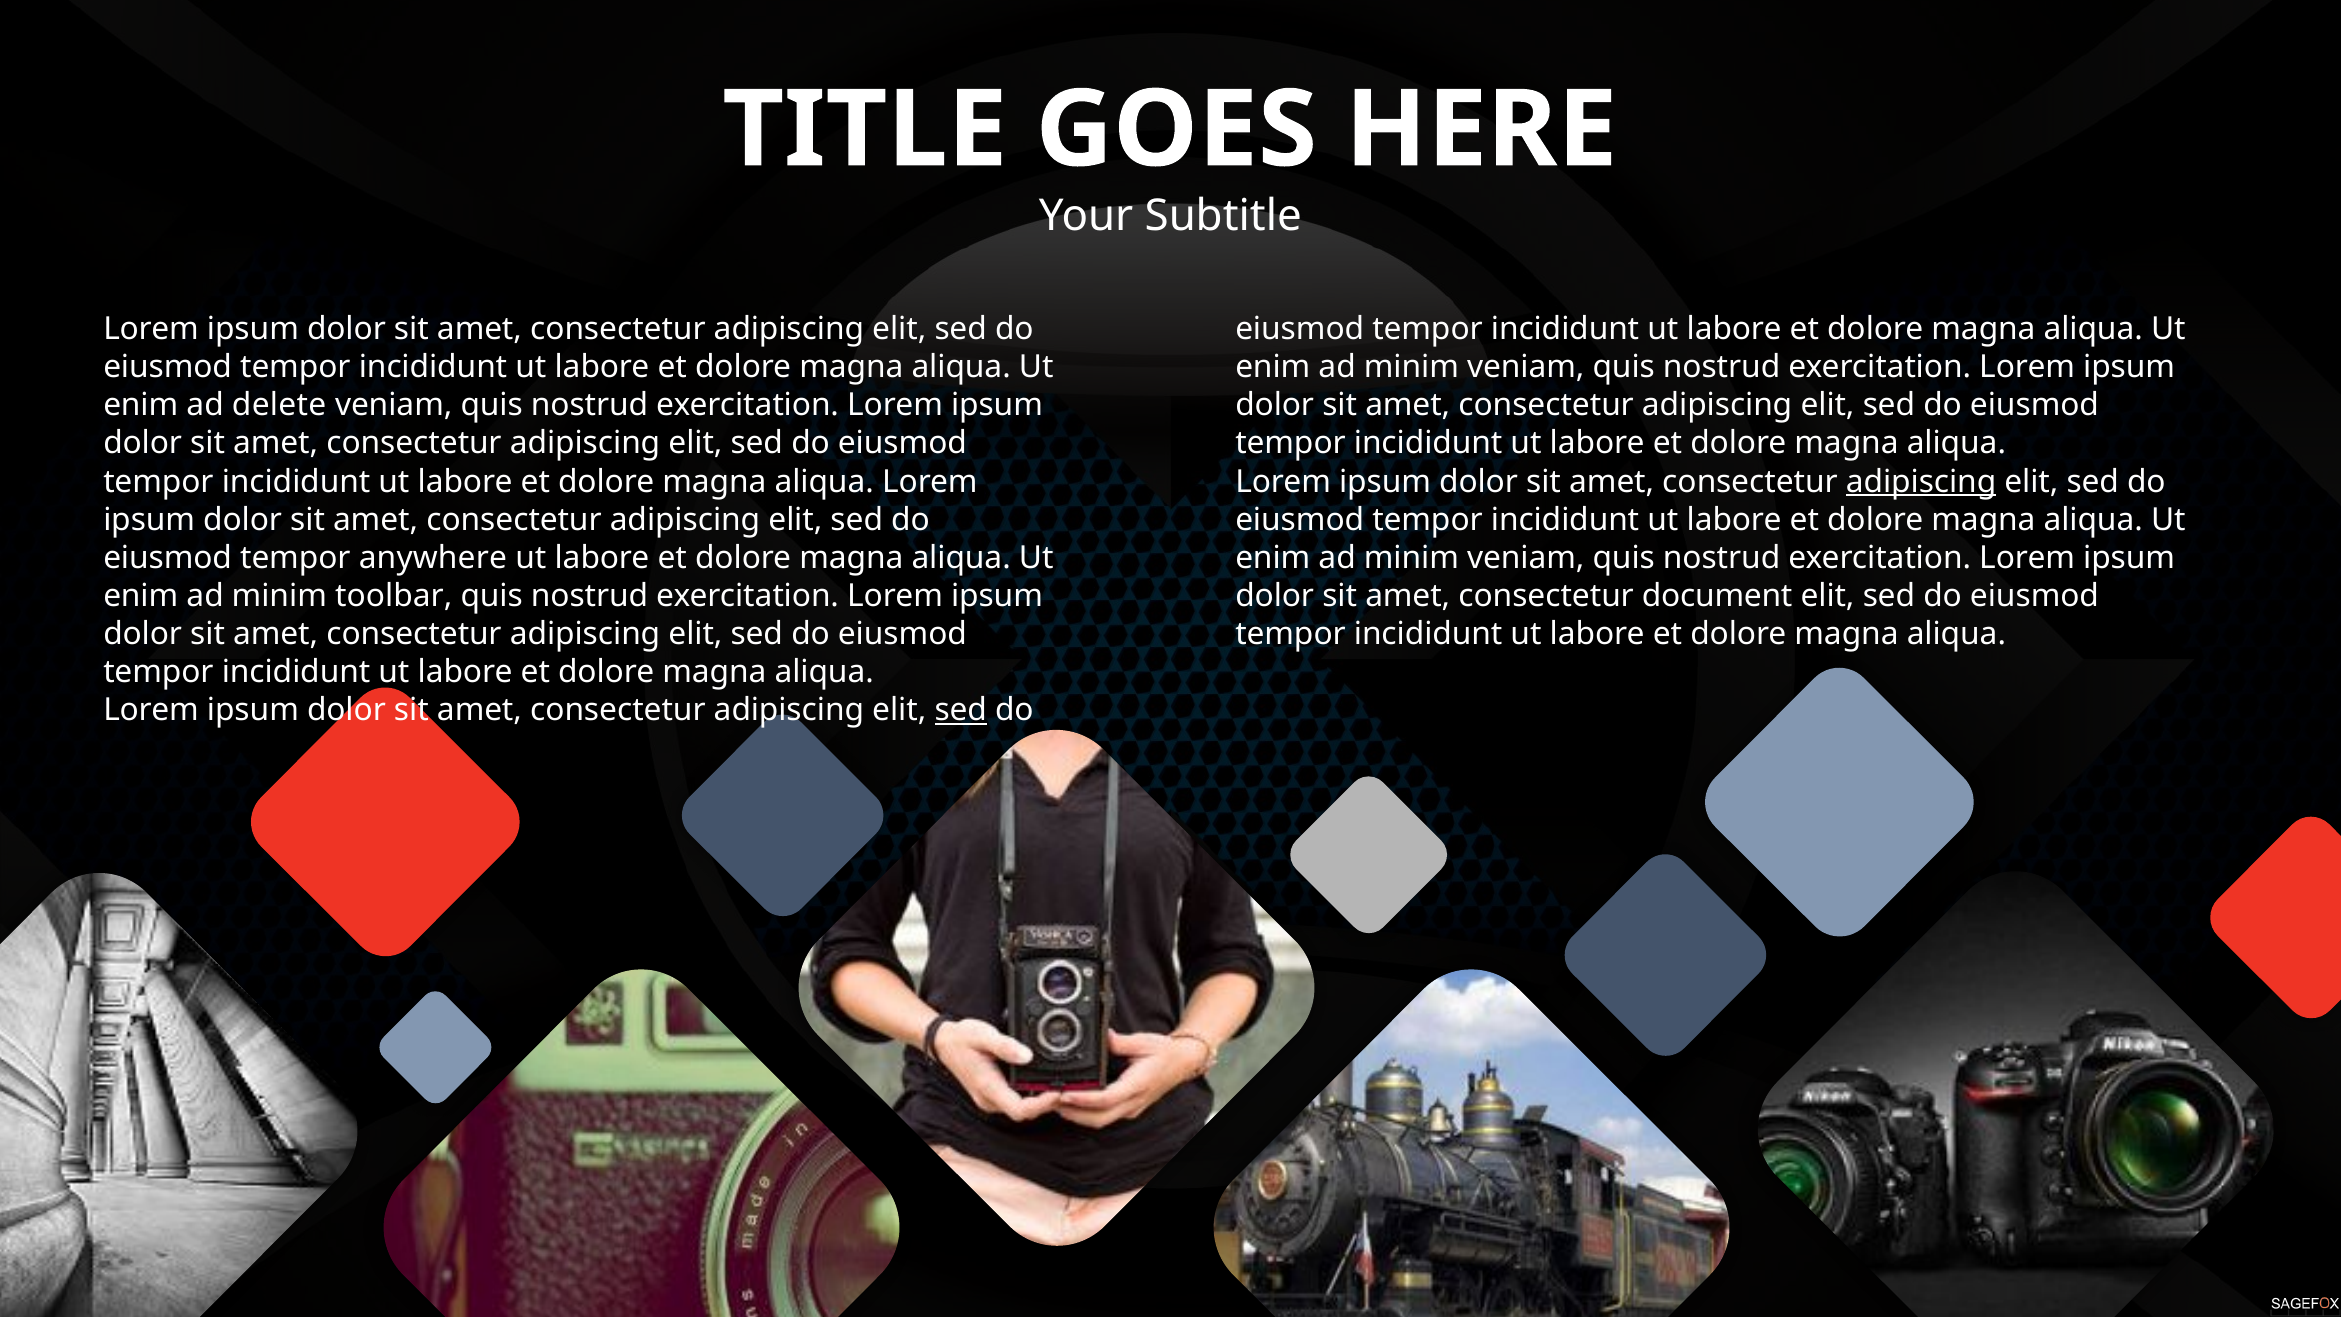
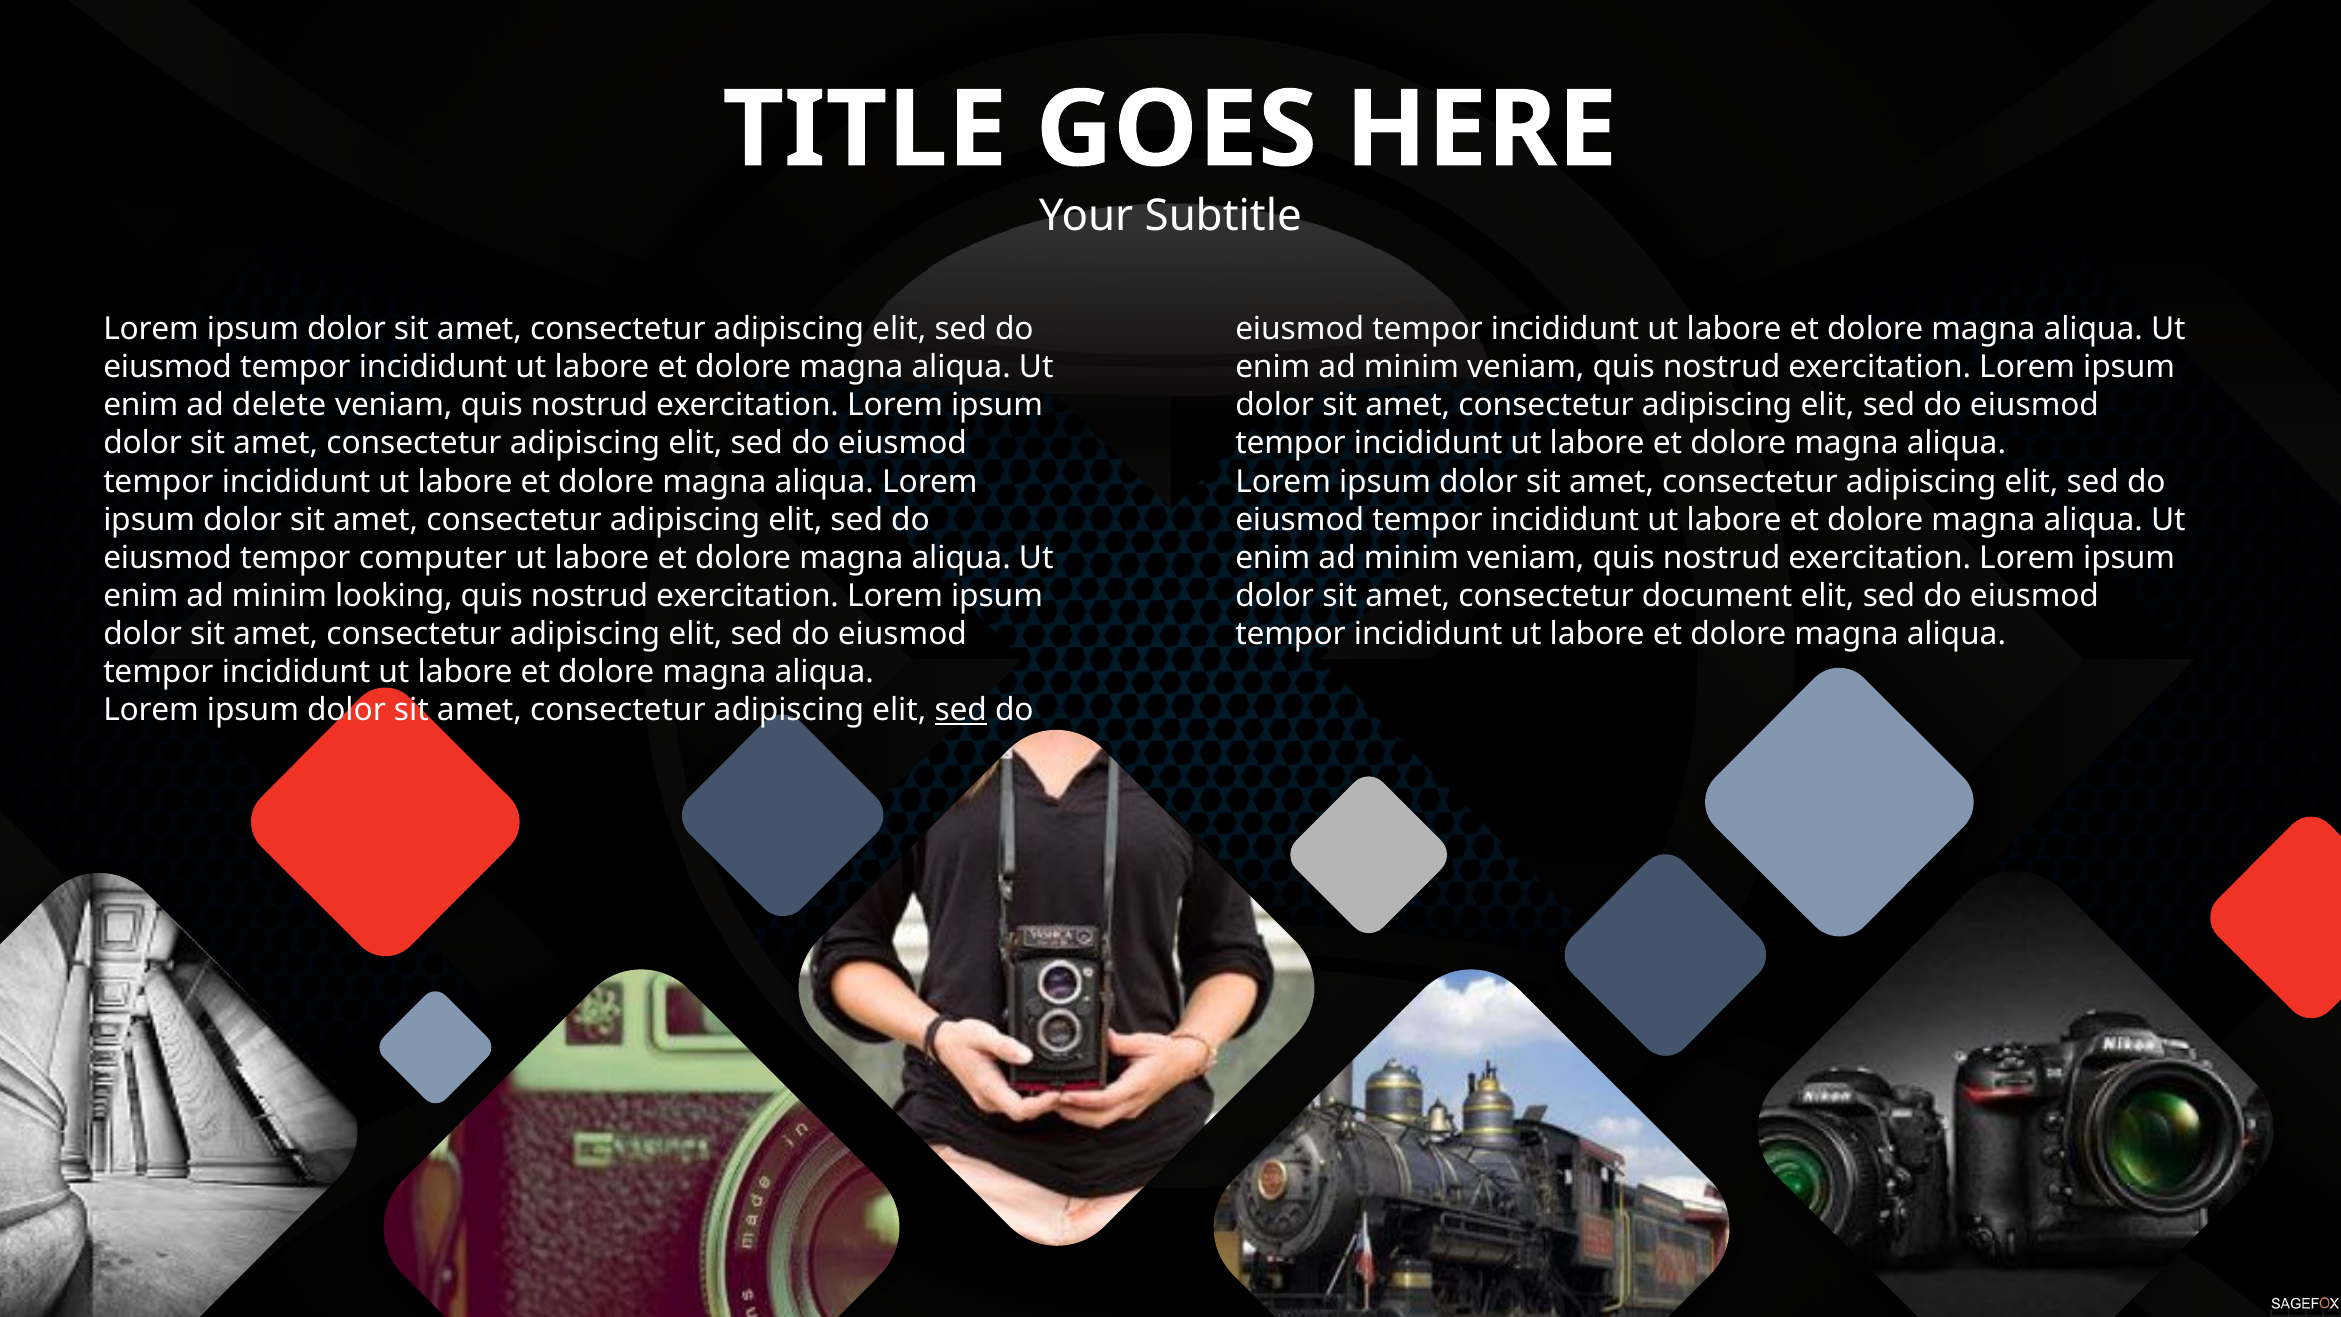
adipiscing at (1921, 481) underline: present -> none
anywhere: anywhere -> computer
toolbar: toolbar -> looking
